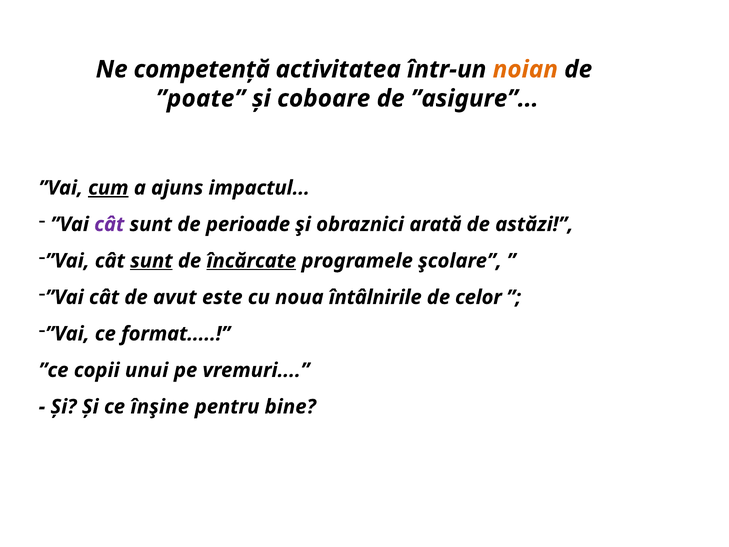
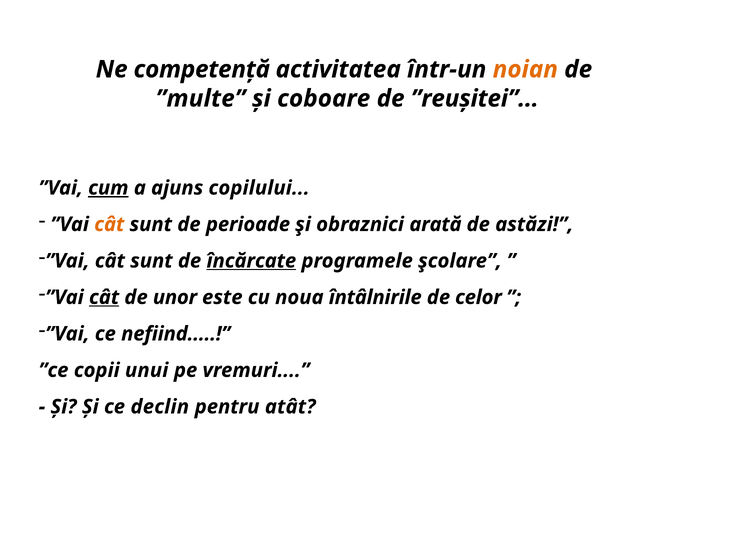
”poate: ”poate -> ”multe
”asigure: ”asigure -> ”reușitei
impactul: impactul -> copilului
cât at (109, 224) colour: purple -> orange
sunt at (151, 261) underline: present -> none
cât at (104, 297) underline: none -> present
avut: avut -> unor
format: format -> nefiind
înşine: înşine -> declin
bine: bine -> atât
